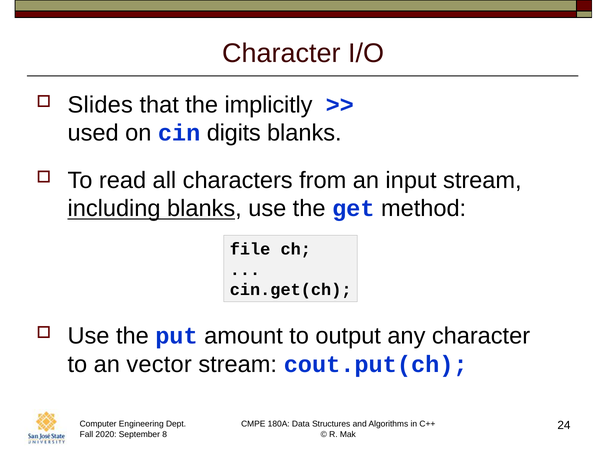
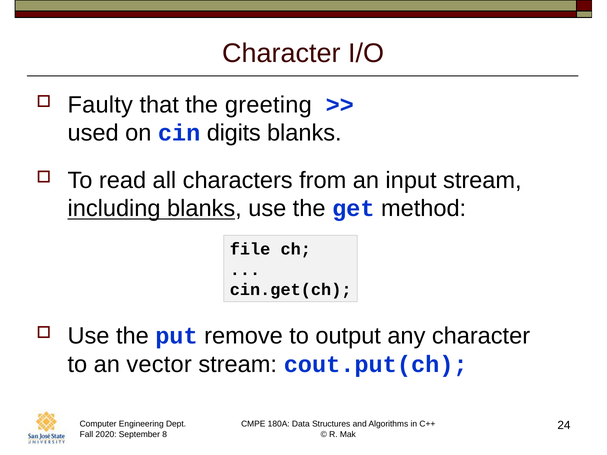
Slides: Slides -> Faulty
implicitly: implicitly -> greeting
amount: amount -> remove
